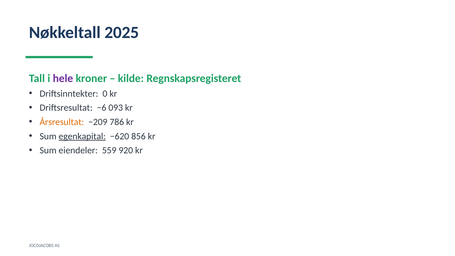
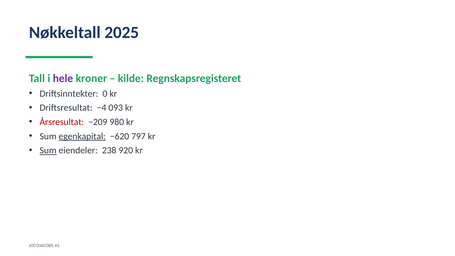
−6: −6 -> −4
Årsresultat colour: orange -> red
786: 786 -> 980
856: 856 -> 797
Sum at (48, 150) underline: none -> present
559: 559 -> 238
